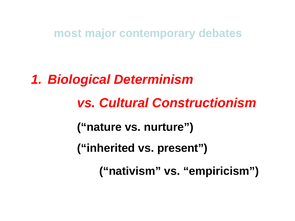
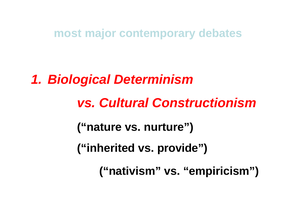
present: present -> provide
